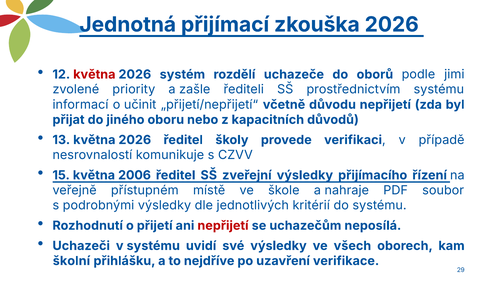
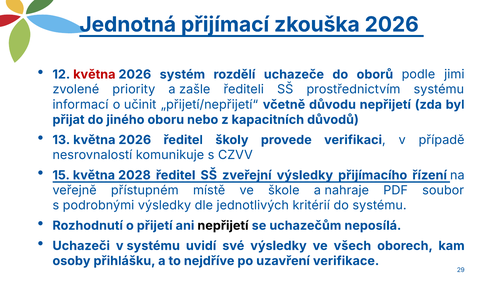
2006: 2006 -> 2028
nepřijetí at (223, 226) colour: red -> black
školní: školní -> osoby
